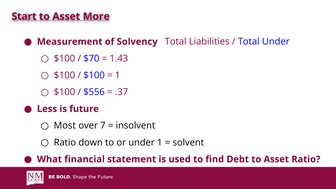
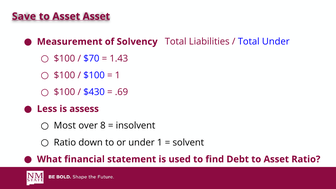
Start: Start -> Save
Asset More: More -> Asset
$556: $556 -> $430
.37: .37 -> .69
future: future -> assess
7: 7 -> 8
